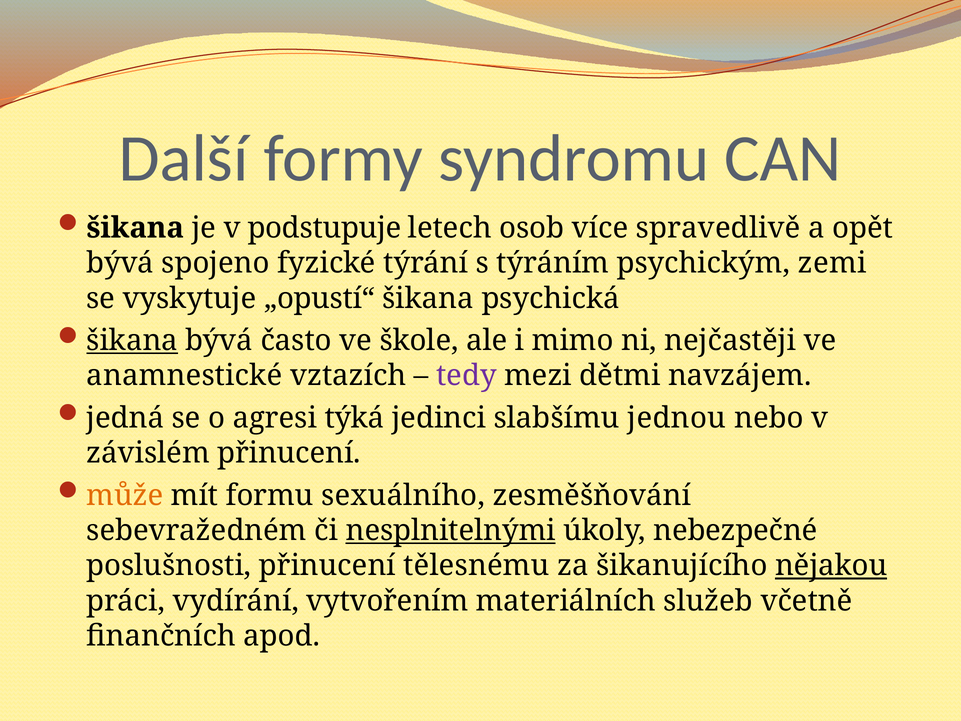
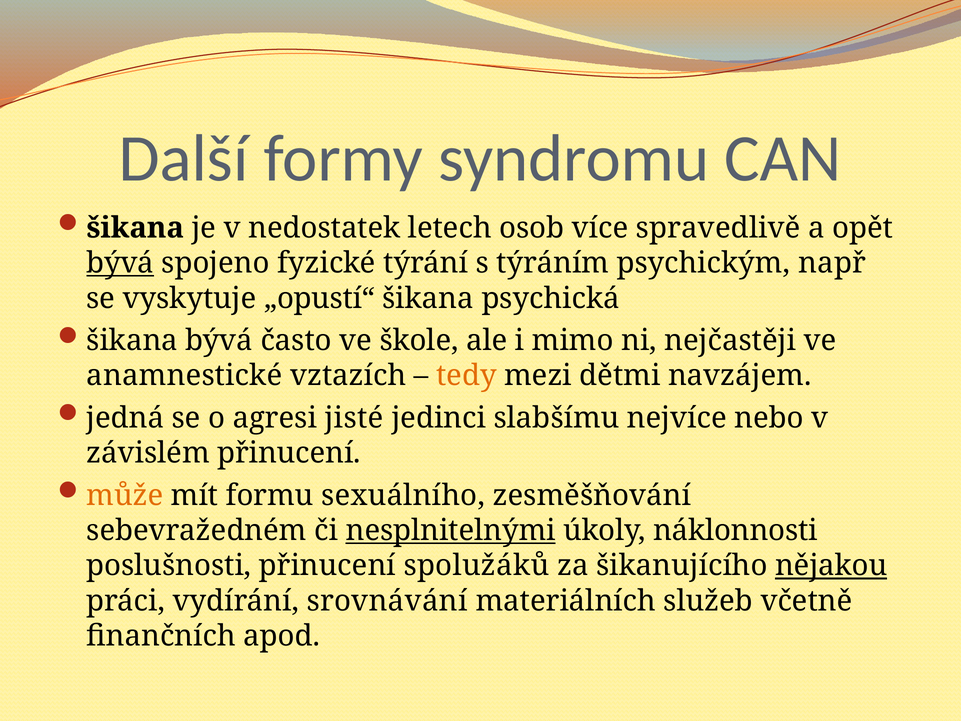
podstupuje: podstupuje -> nedostatek
bývá at (120, 263) underline: none -> present
zemi: zemi -> např
šikana at (132, 340) underline: present -> none
tedy colour: purple -> orange
týká: týká -> jisté
jednou: jednou -> nejvíce
nebezpečné: nebezpečné -> náklonnosti
tělesnému: tělesnému -> spolužáků
vytvořením: vytvořením -> srovnávání
